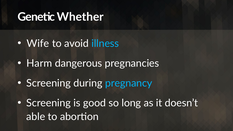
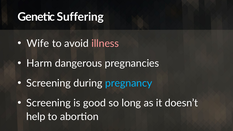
Whether: Whether -> Suffering
illness colour: light blue -> pink
able: able -> help
